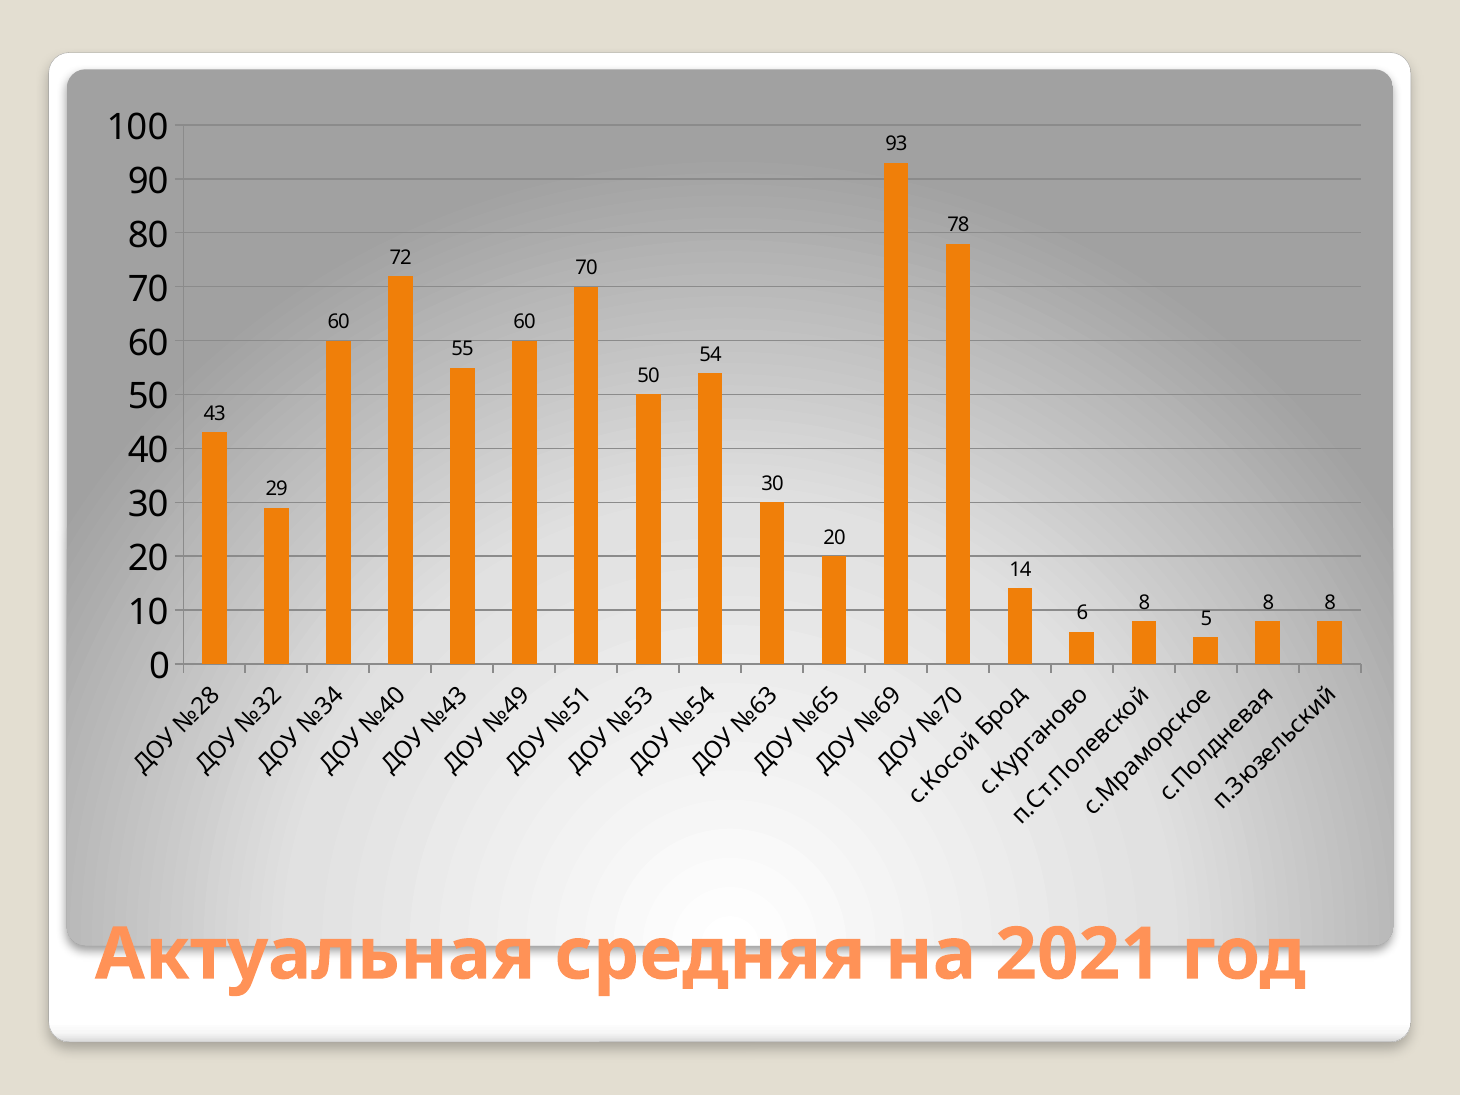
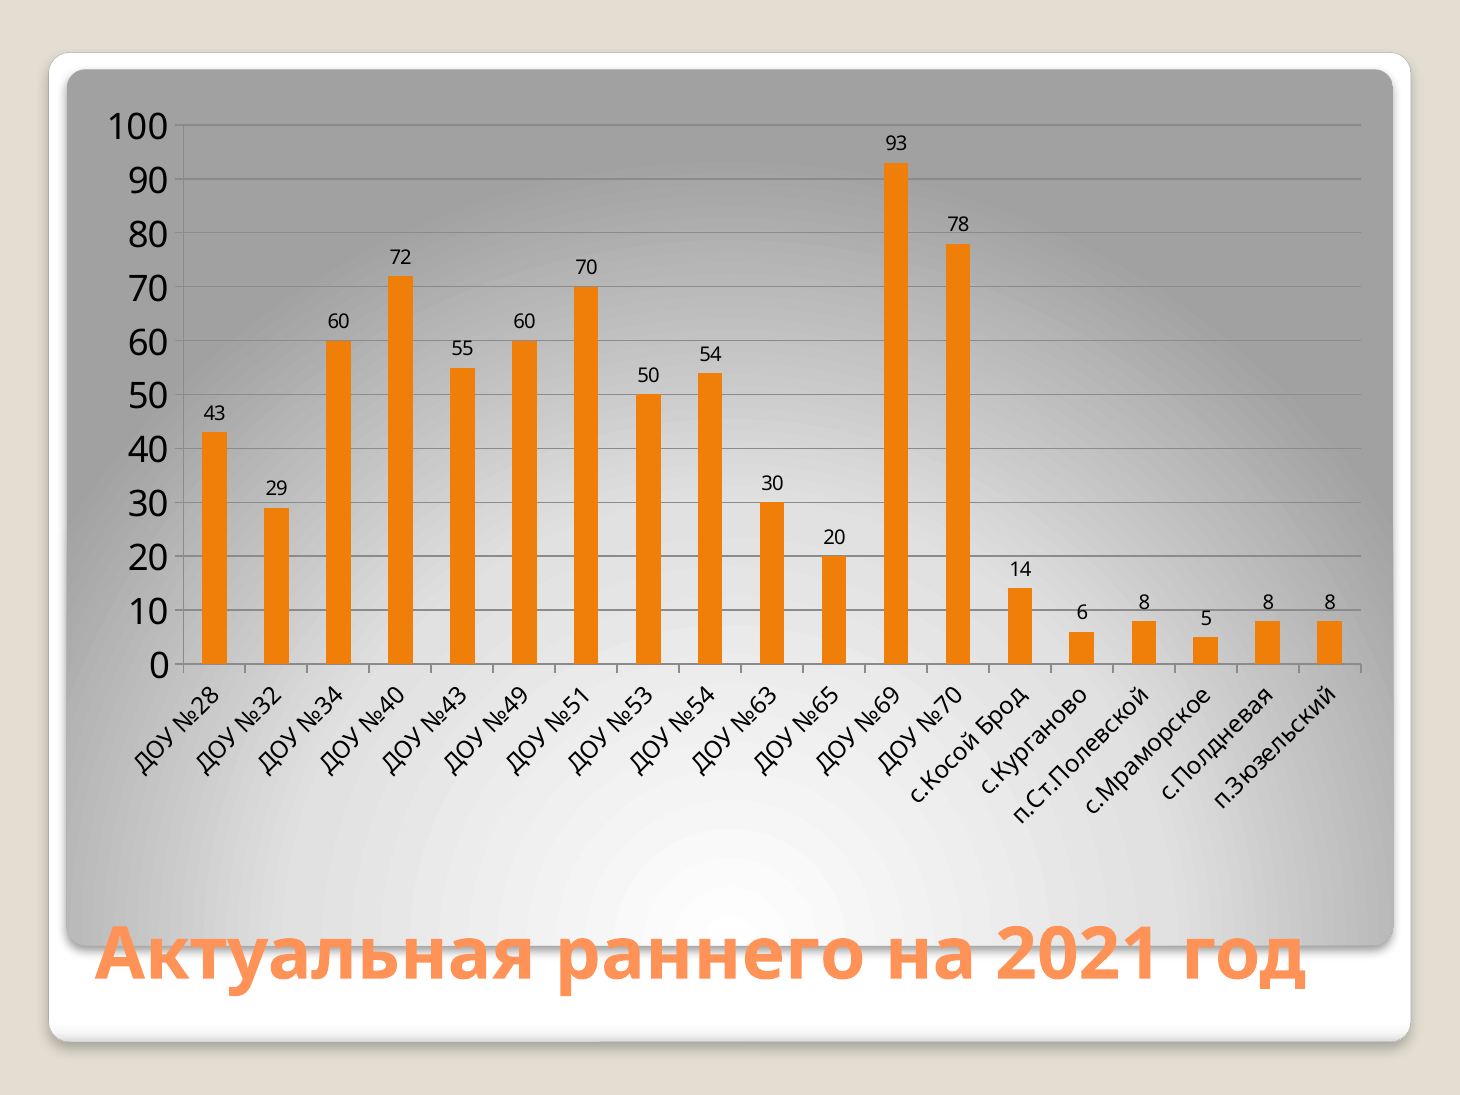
средняя: средняя -> раннего
